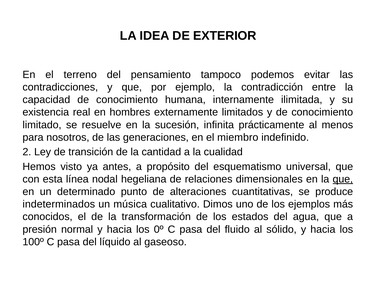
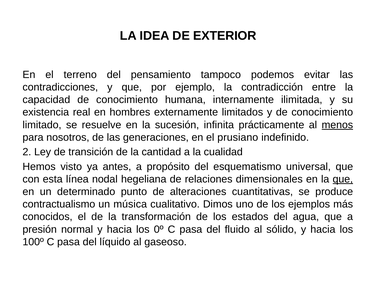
menos underline: none -> present
miembro: miembro -> prusiano
indeterminados: indeterminados -> contractualismo
